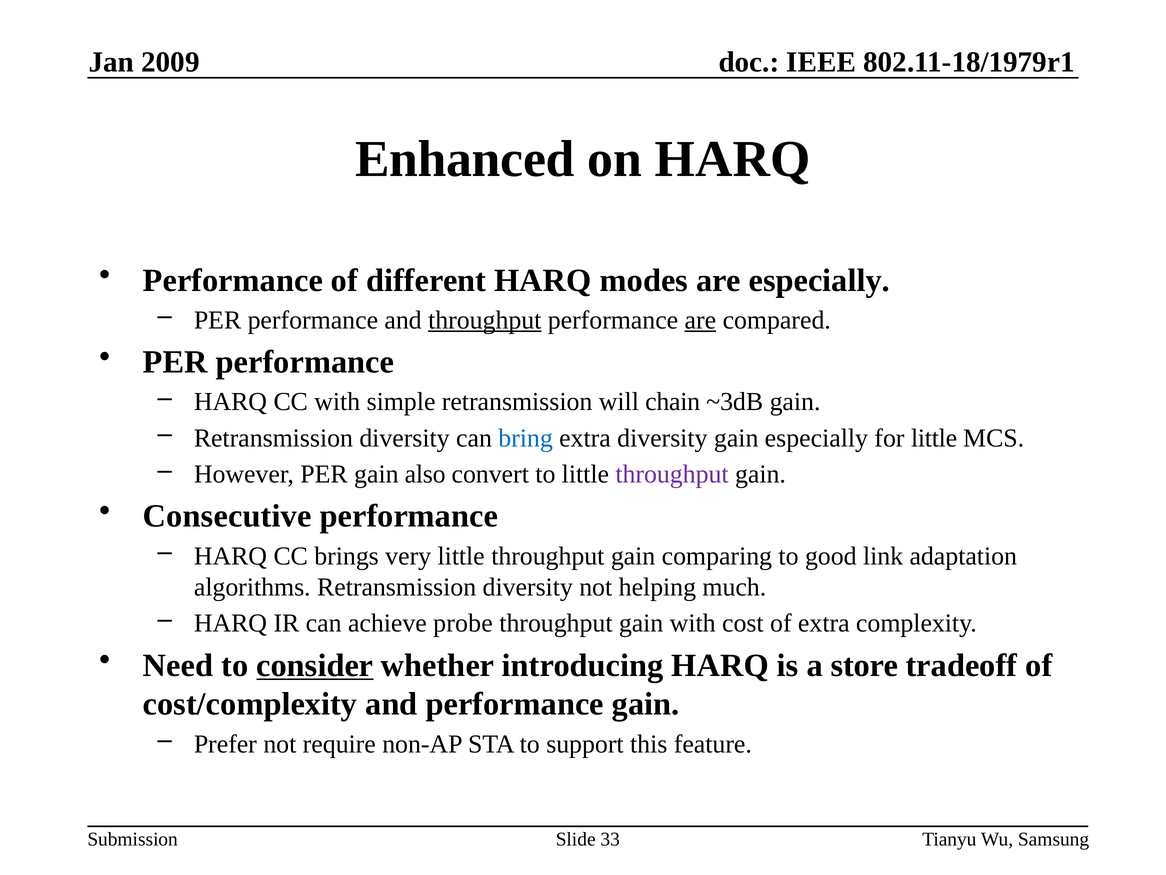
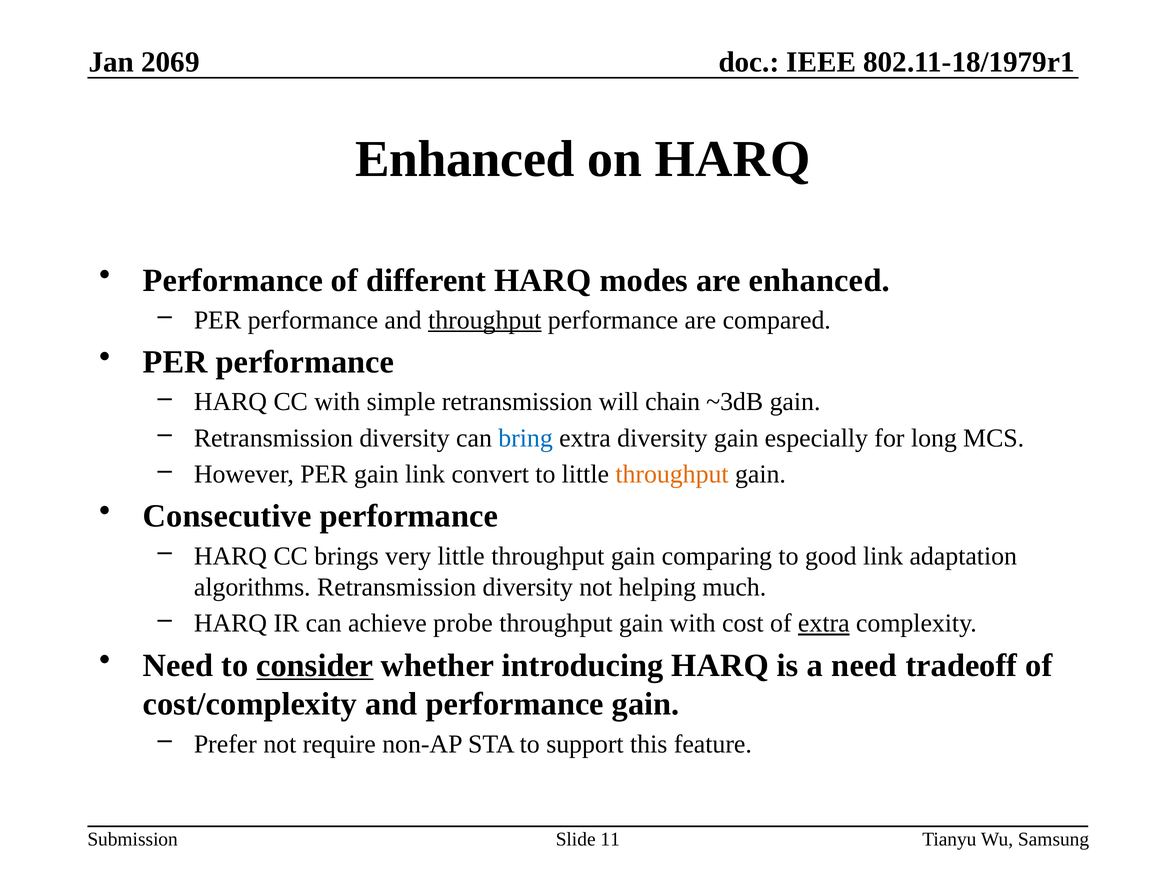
2009: 2009 -> 2069
are especially: especially -> enhanced
are at (700, 320) underline: present -> none
for little: little -> long
gain also: also -> link
throughput at (672, 474) colour: purple -> orange
extra at (824, 623) underline: none -> present
a store: store -> need
33: 33 -> 11
